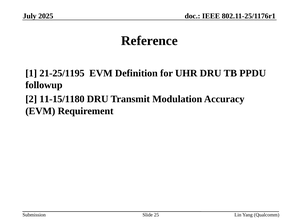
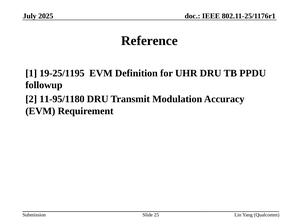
21-25/1195: 21-25/1195 -> 19-25/1195
11-15/1180: 11-15/1180 -> 11-95/1180
